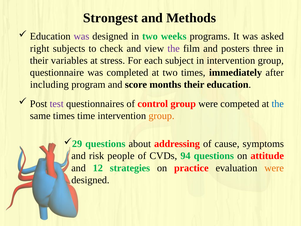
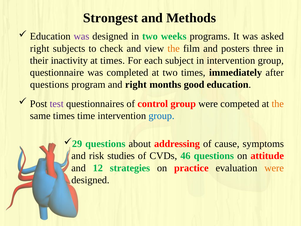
the at (174, 48) colour: purple -> orange
variables: variables -> inactivity
at stress: stress -> times
including at (49, 85): including -> questions
and score: score -> right
months their: their -> good
the at (278, 104) colour: blue -> orange
group at (161, 116) colour: orange -> blue
people: people -> studies
94: 94 -> 46
